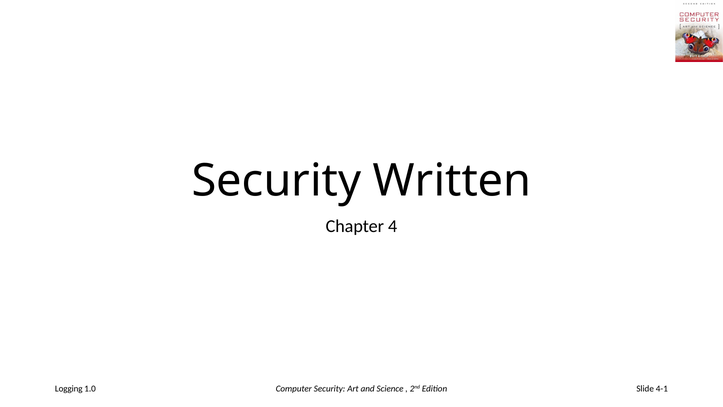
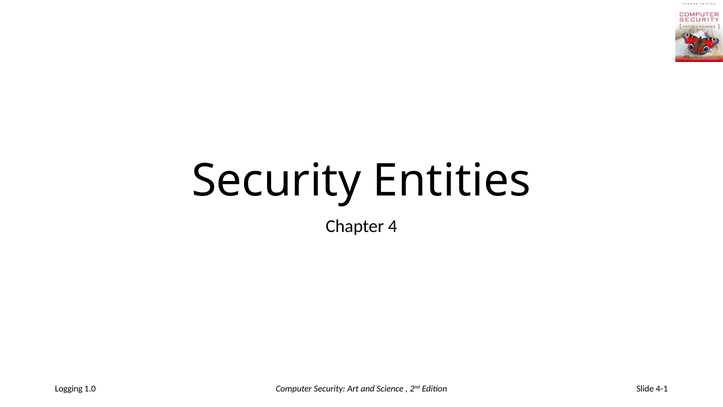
Written: Written -> Entities
